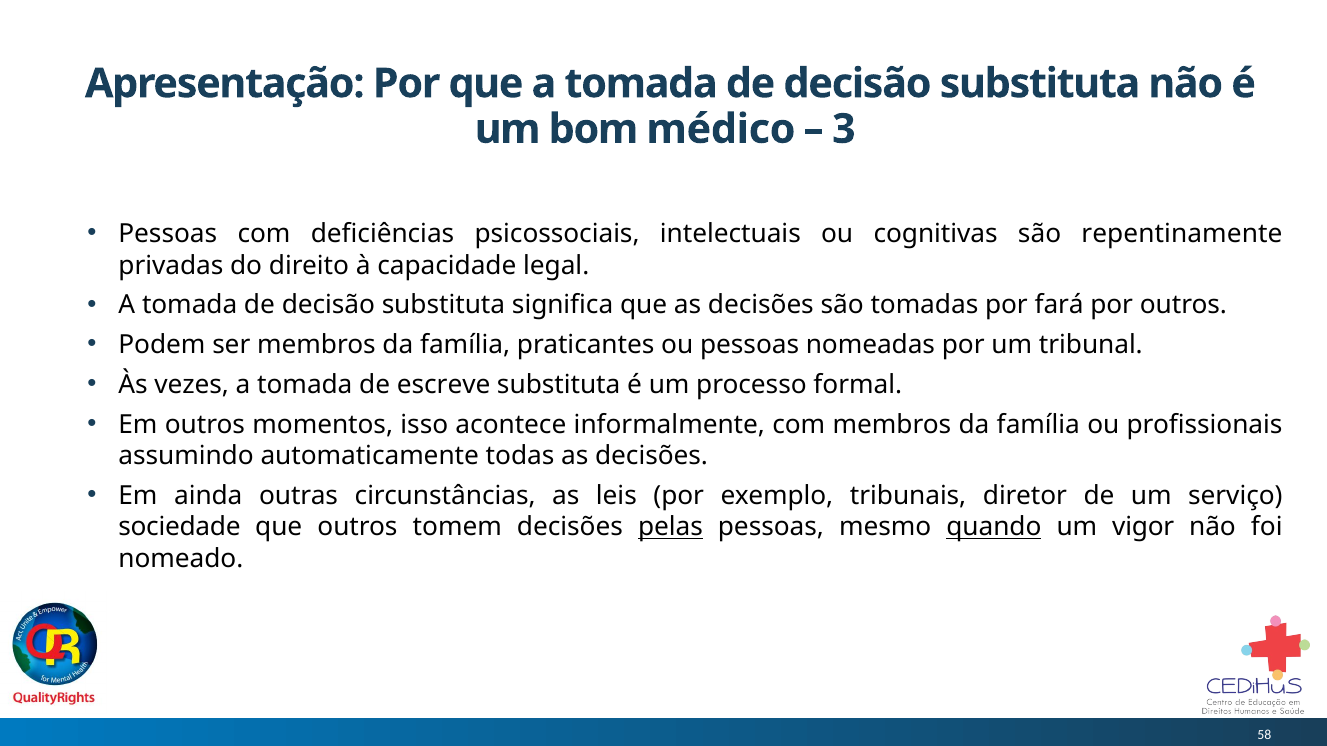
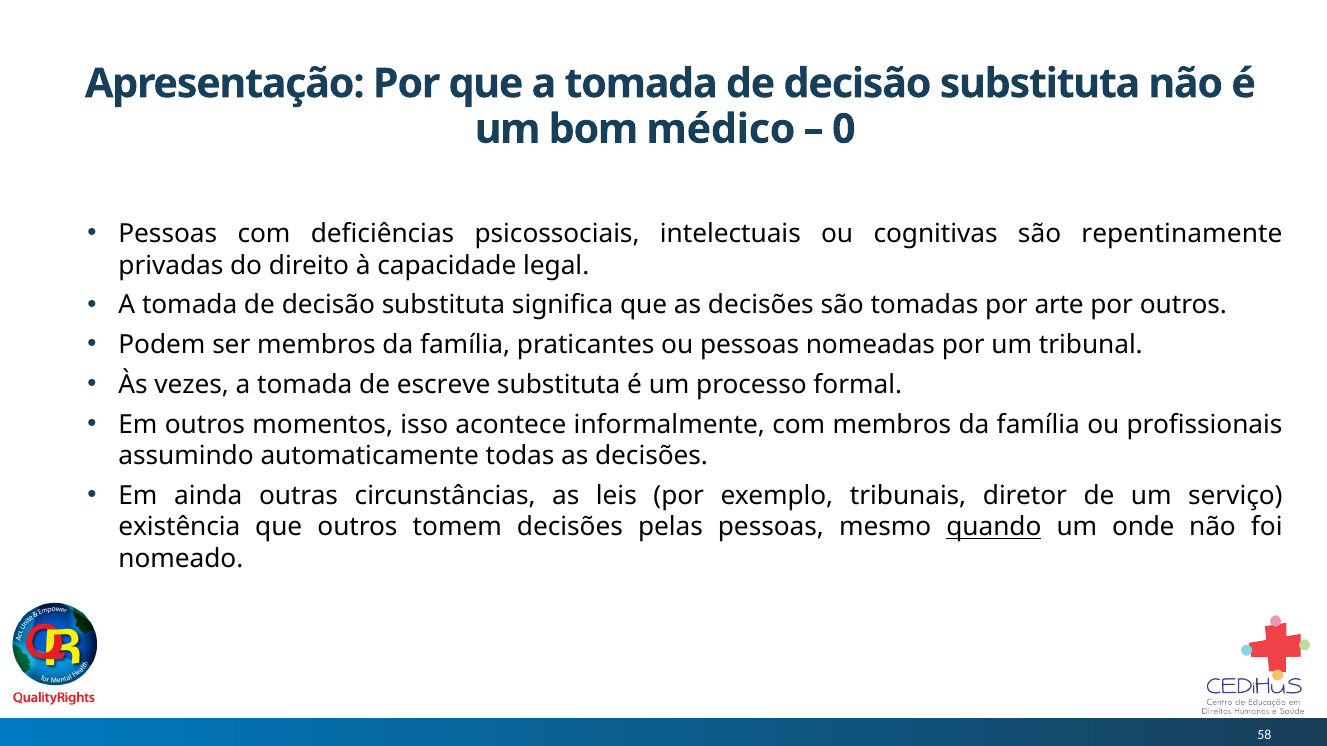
3: 3 -> 0
fará: fará -> arte
sociedade: sociedade -> existência
pelas underline: present -> none
vigor: vigor -> onde
